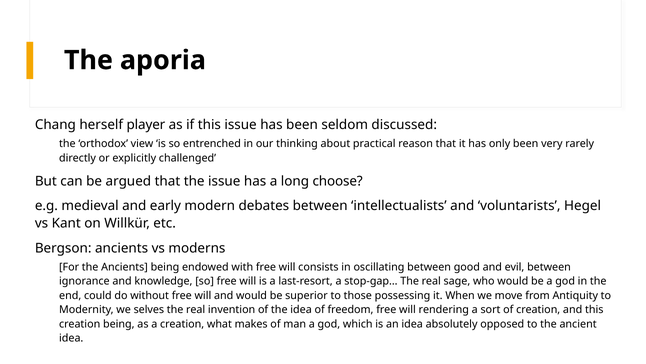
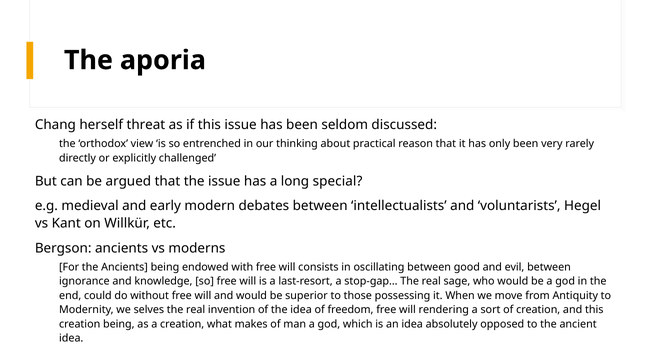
player: player -> threat
choose: choose -> special
